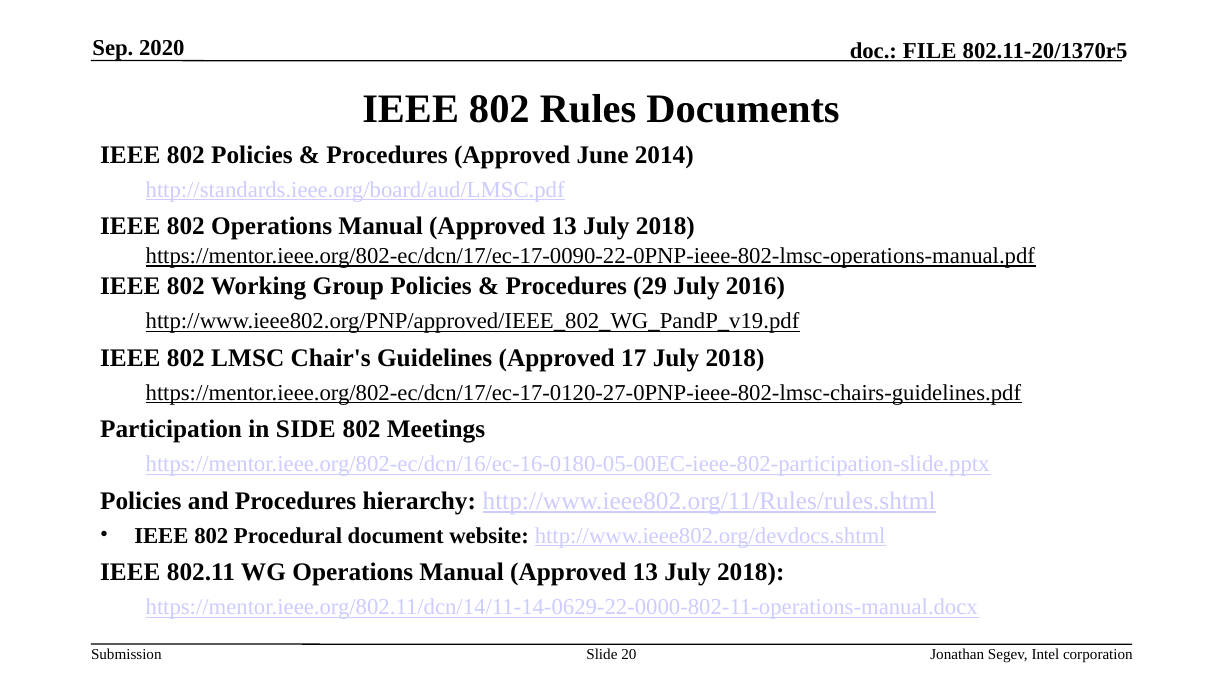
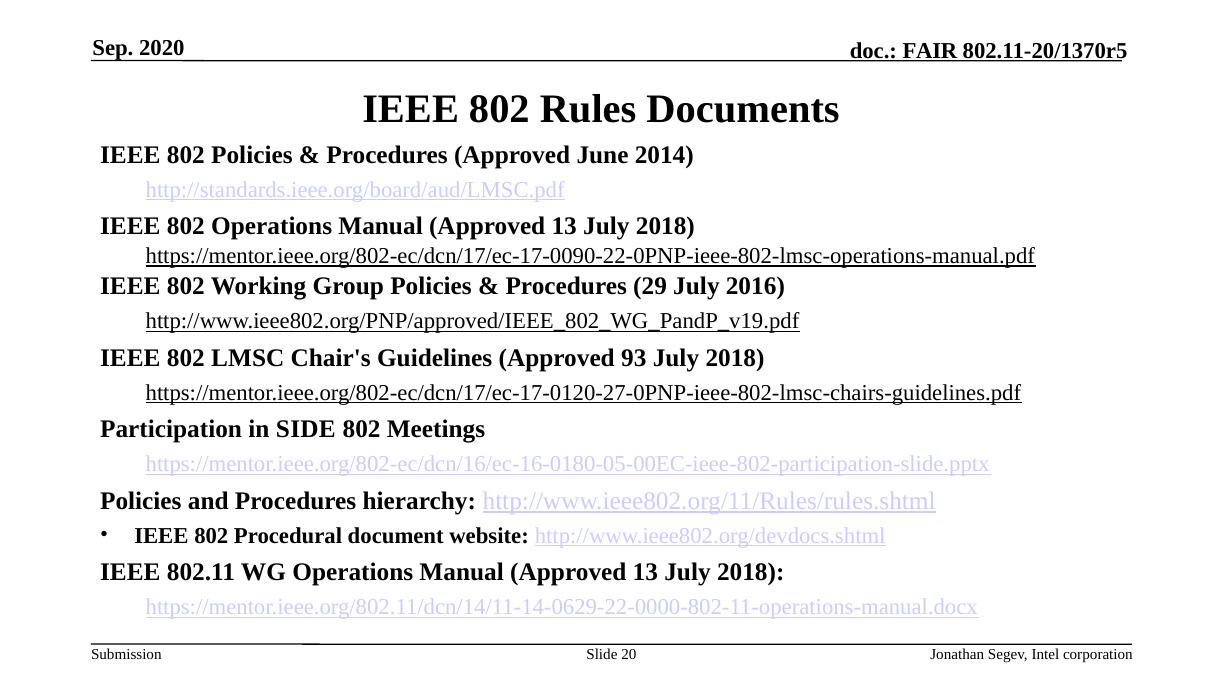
FILE: FILE -> FAIR
17: 17 -> 93
